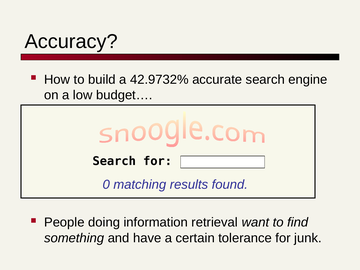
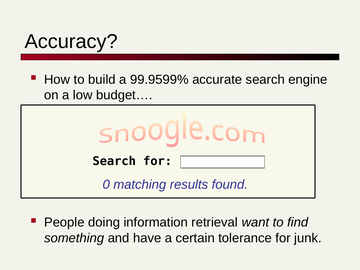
42.9732%: 42.9732% -> 99.9599%
